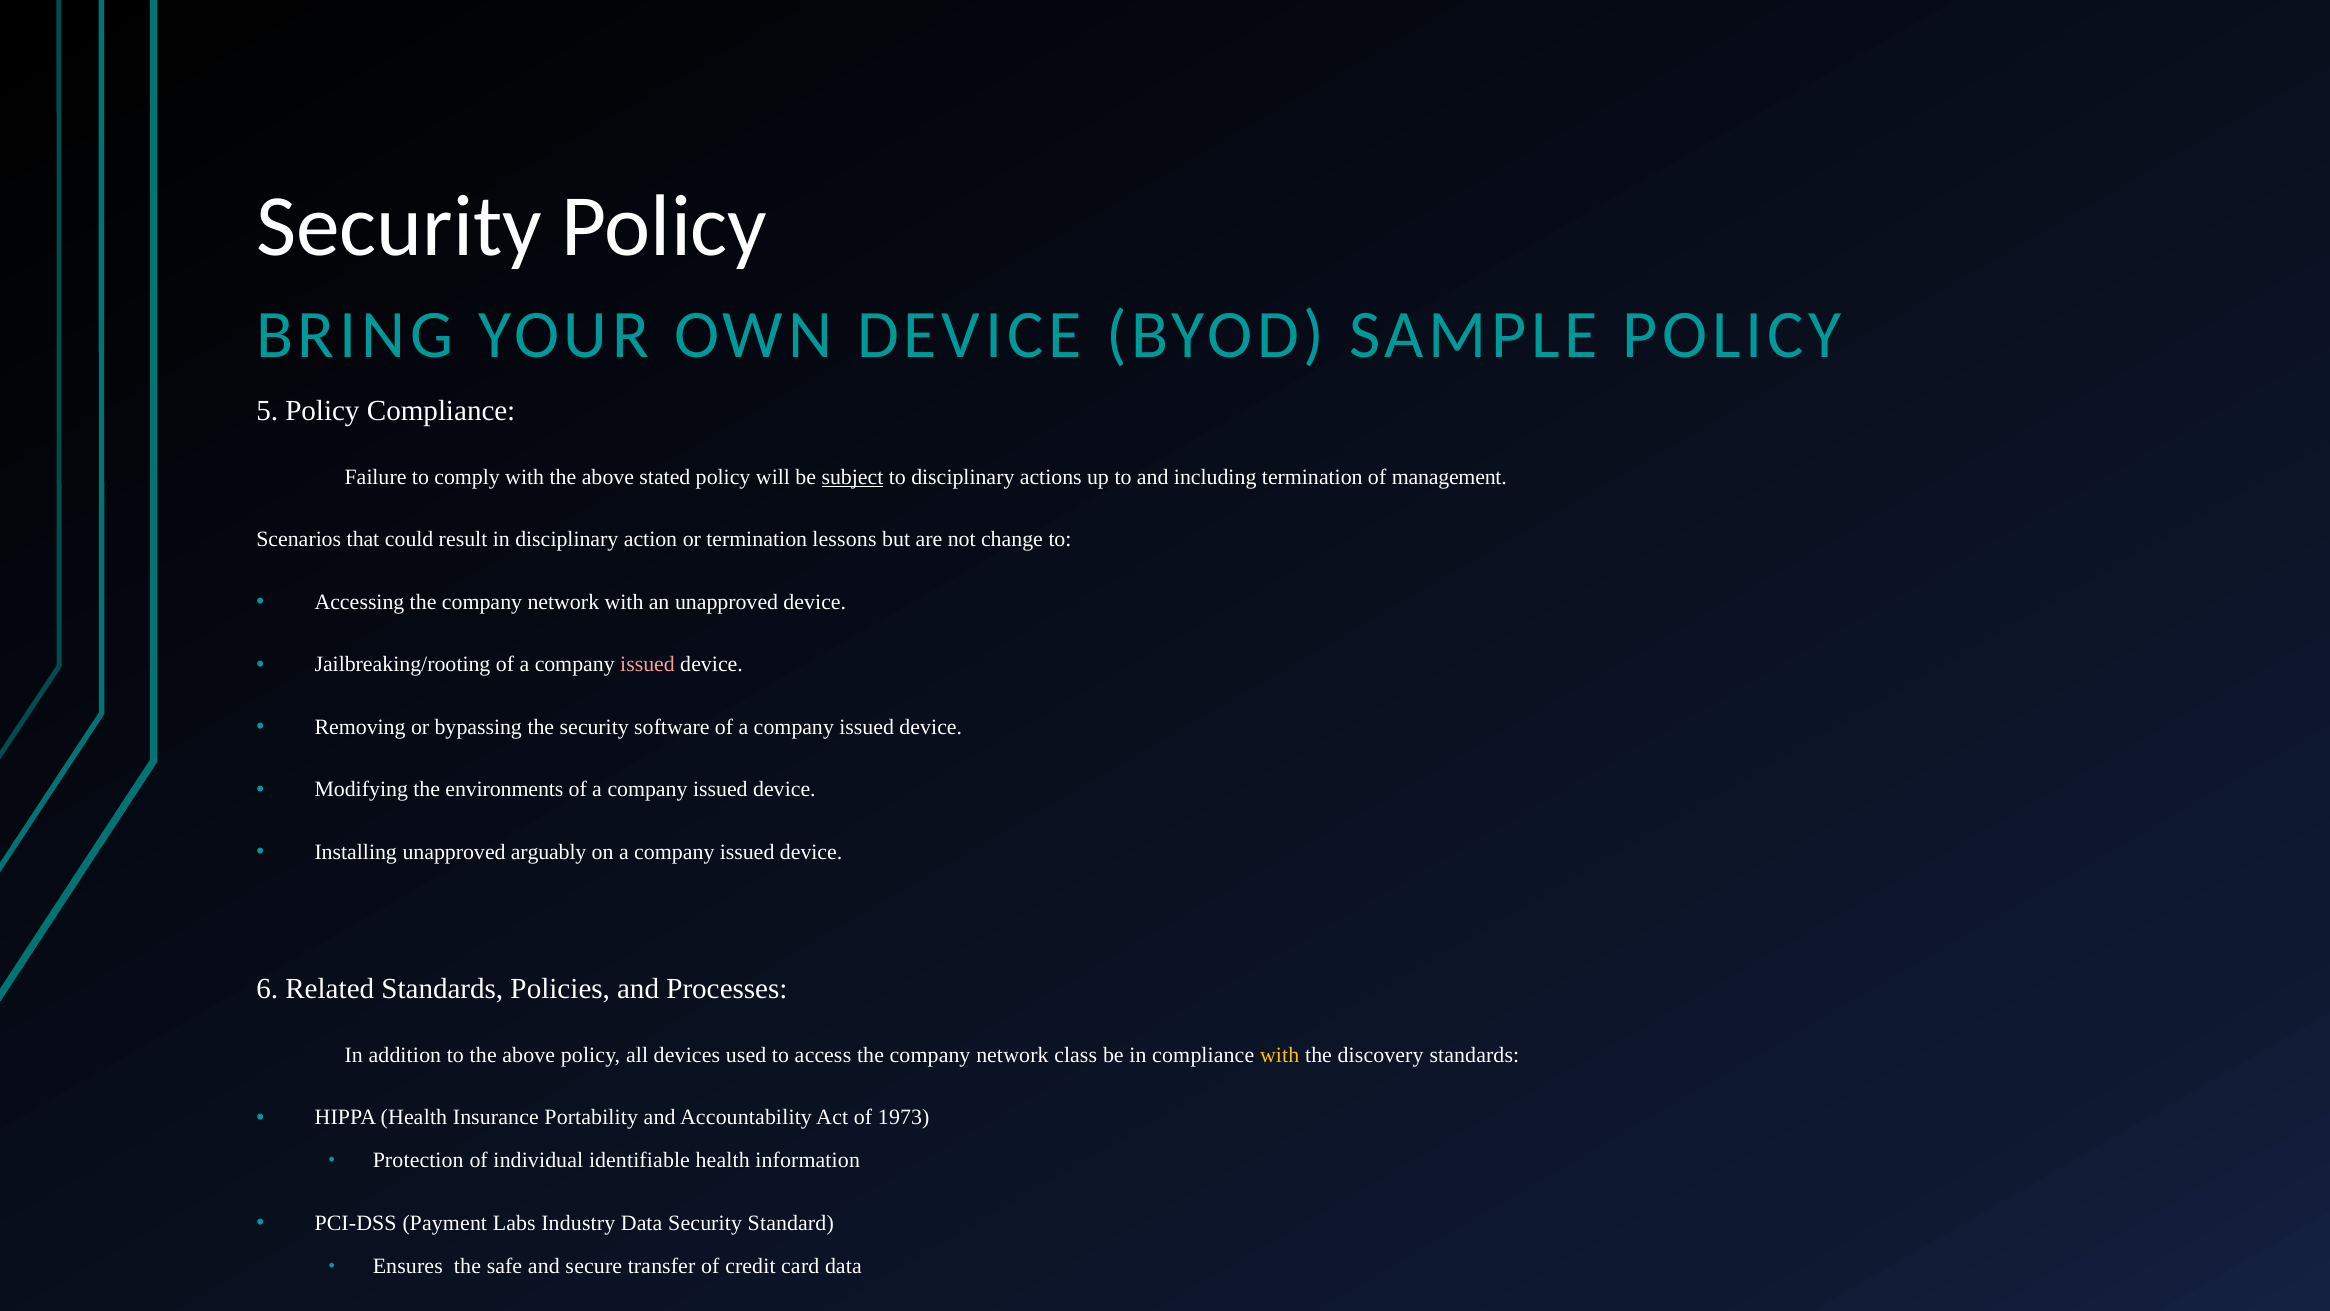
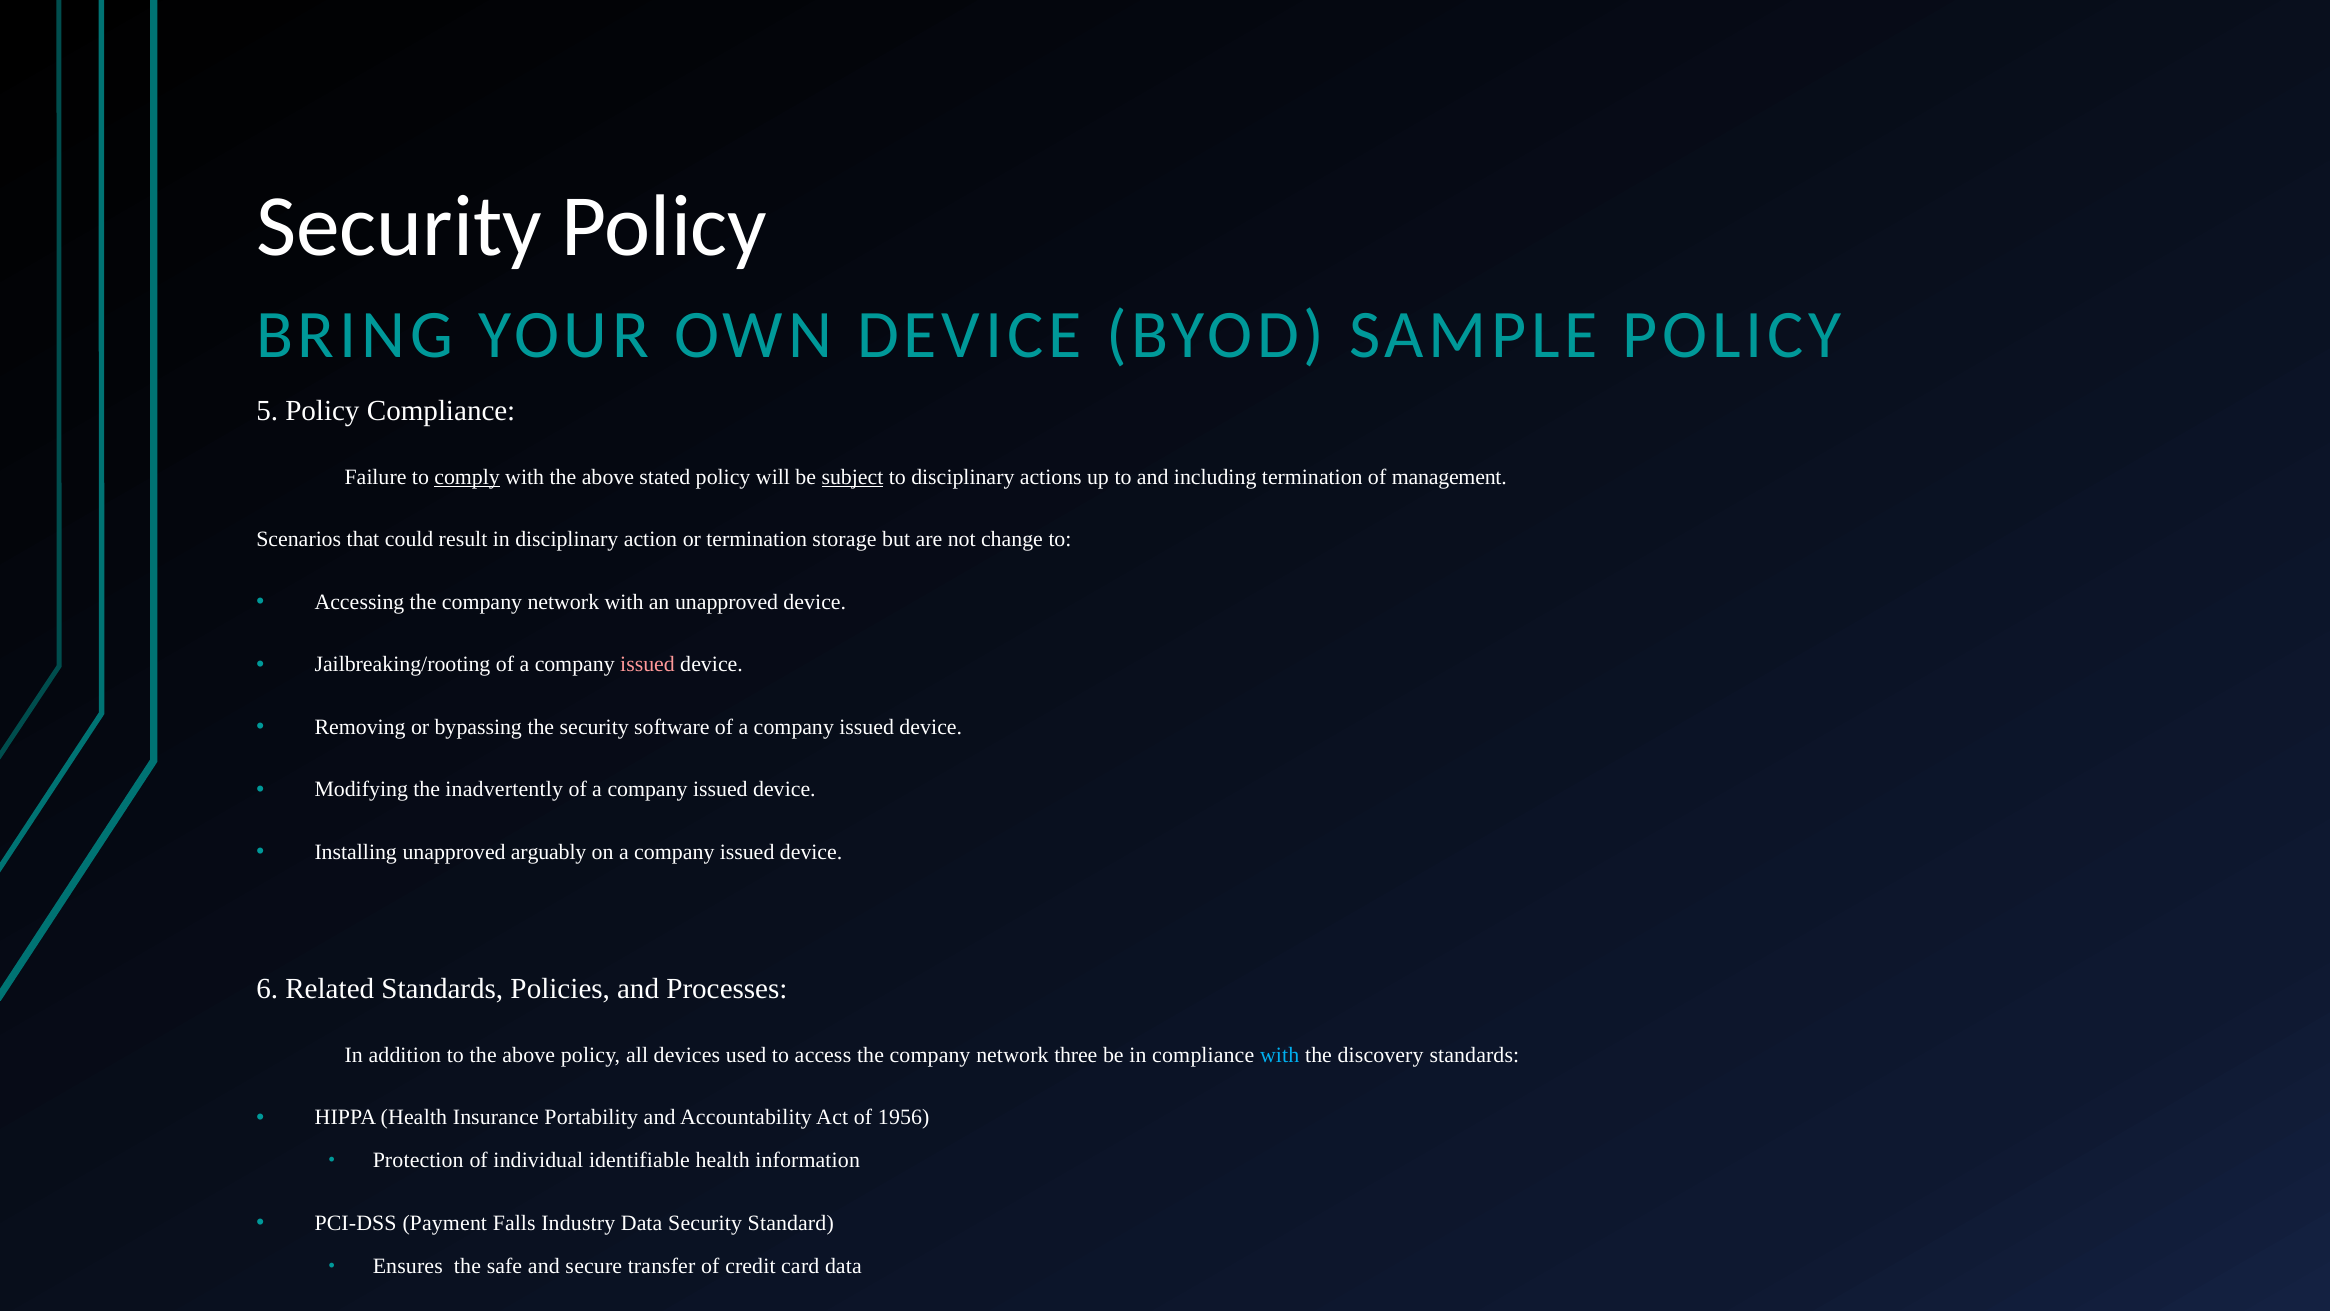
comply underline: none -> present
lessons: lessons -> storage
environments: environments -> inadvertently
class: class -> three
with at (1280, 1055) colour: yellow -> light blue
1973: 1973 -> 1956
Labs: Labs -> Falls
